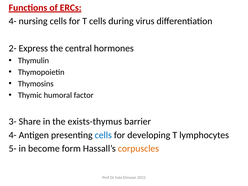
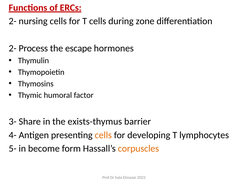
4- at (13, 21): 4- -> 2-
virus: virus -> zone
Express: Express -> Process
central: central -> escape
cells at (103, 135) colour: blue -> orange
